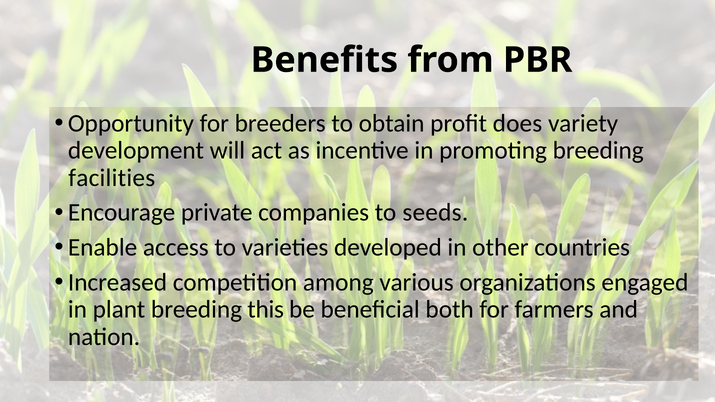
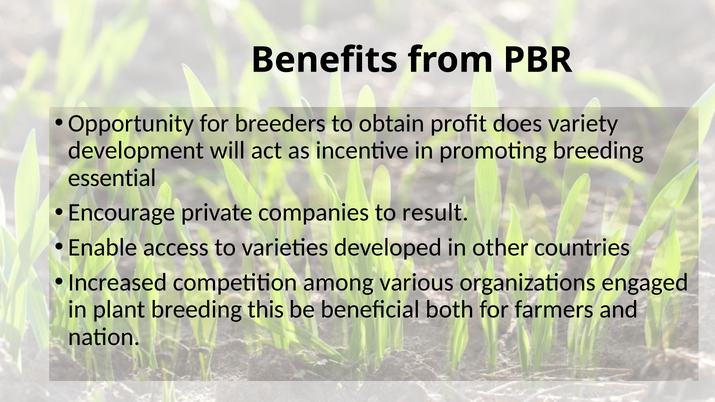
facilities: facilities -> essential
seeds: seeds -> result
